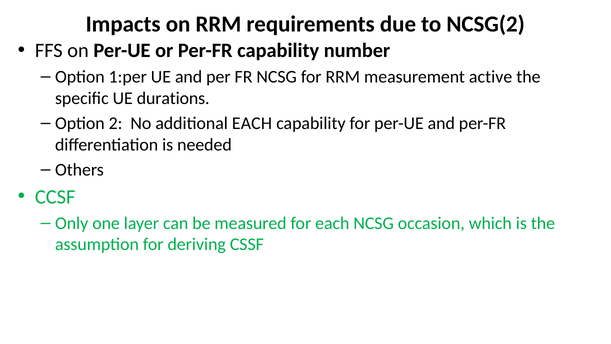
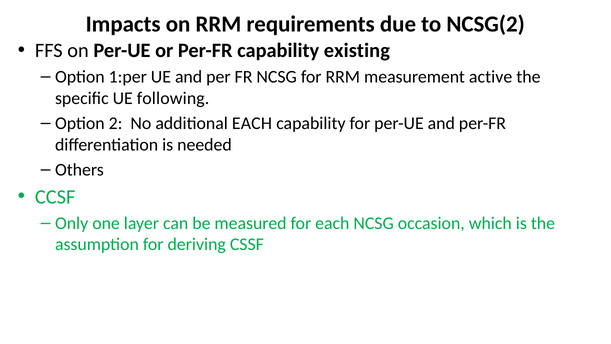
number: number -> existing
durations: durations -> following
